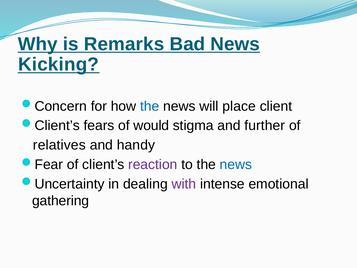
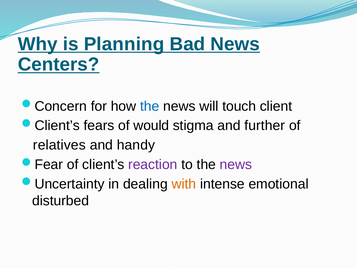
Remarks: Remarks -> Planning
Kicking: Kicking -> Centers
place: place -> touch
news at (236, 164) colour: blue -> purple
with colour: purple -> orange
gathering: gathering -> disturbed
